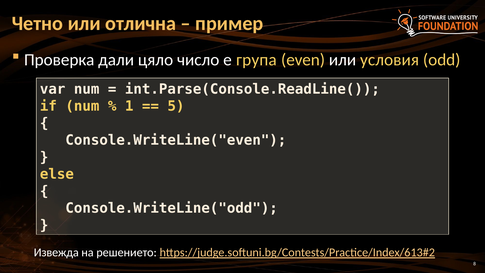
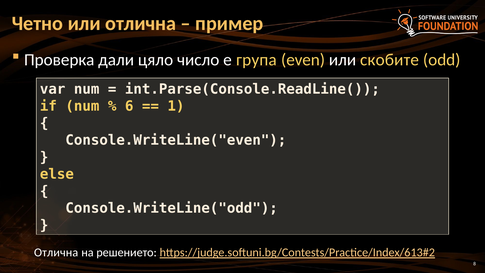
условия: условия -> скобите
1: 1 -> 6
5: 5 -> 1
Извежда at (56, 252): Извежда -> Отлична
